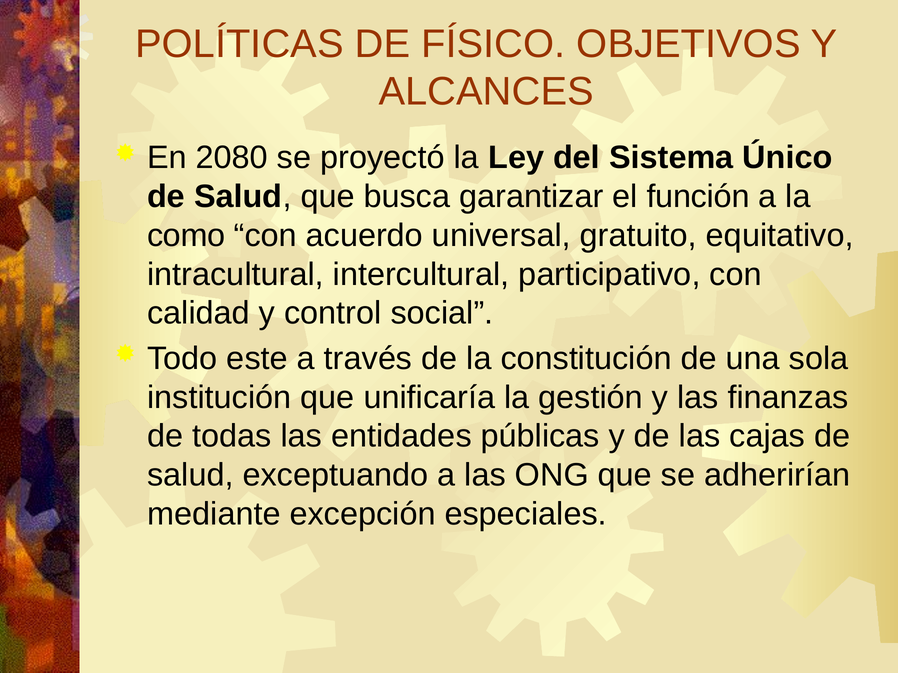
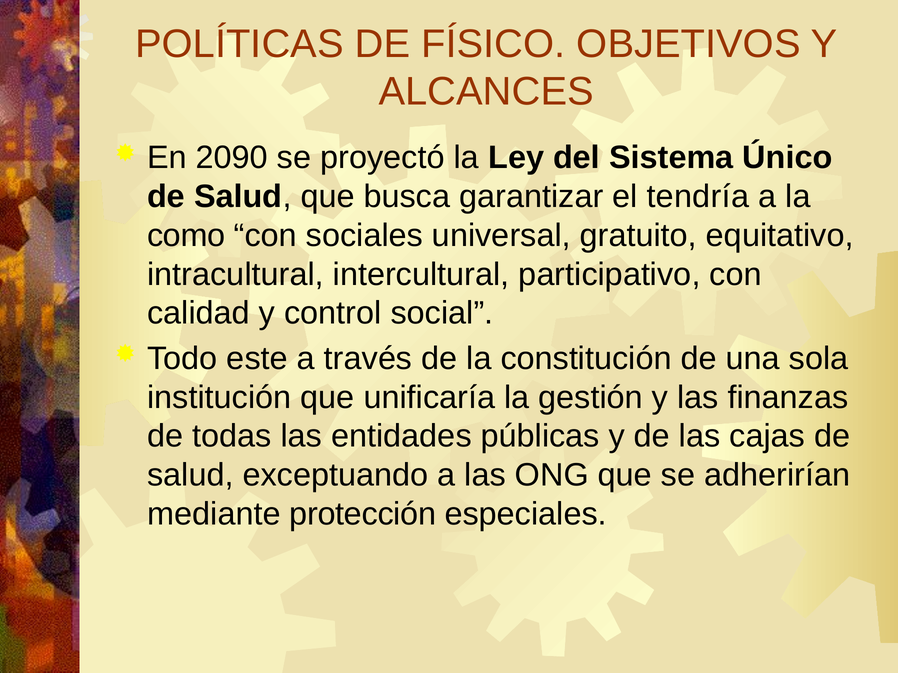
2080: 2080 -> 2090
función: función -> tendría
acuerdo: acuerdo -> sociales
excepción: excepción -> protección
